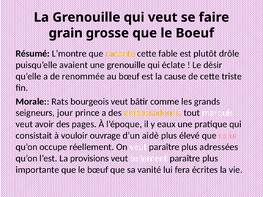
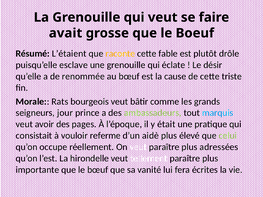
grain: grain -> avait
L’montre: L’montre -> L’étaient
avaient: avaient -> esclave
ambassadeurs colour: yellow -> light green
marquis colour: white -> light blue
eaux: eaux -> était
ouvrage: ouvrage -> referme
celui colour: pink -> light green
provisions: provisions -> hirondelle
